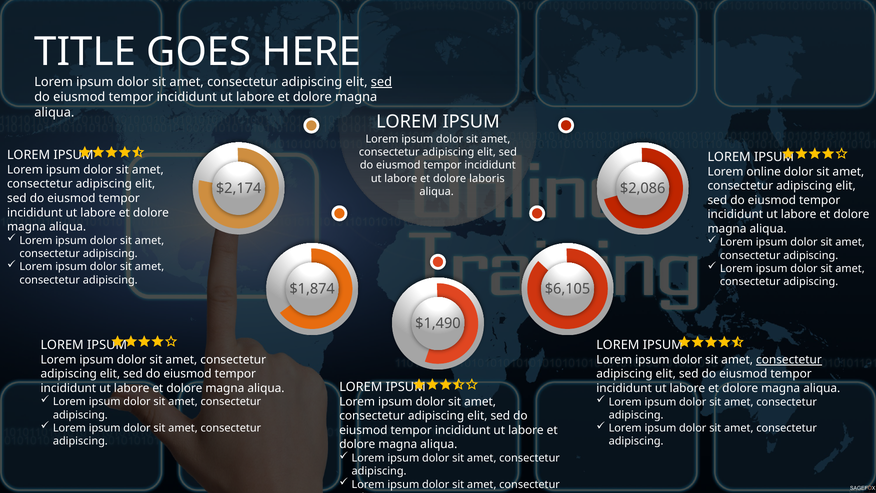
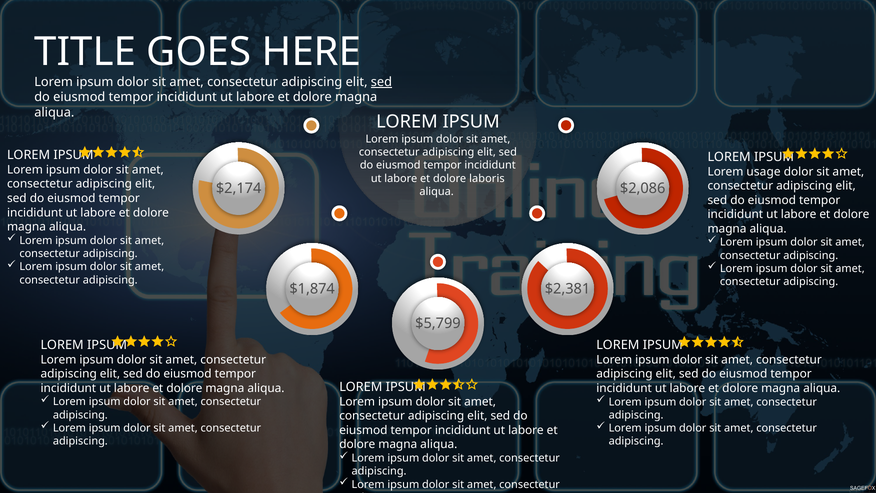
online: online -> usage
$6,105: $6,105 -> $2,381
$1,490: $1,490 -> $5,799
consectetur at (789, 360) underline: present -> none
